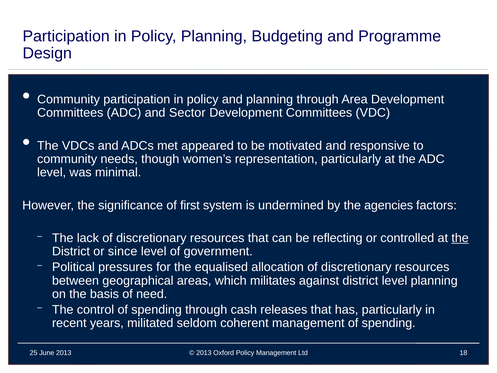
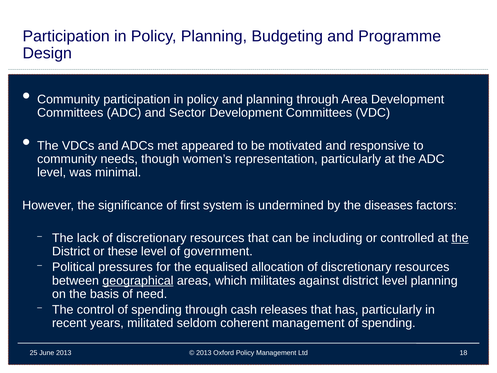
agencies: agencies -> diseases
reflecting: reflecting -> including
since: since -> these
geographical underline: none -> present
